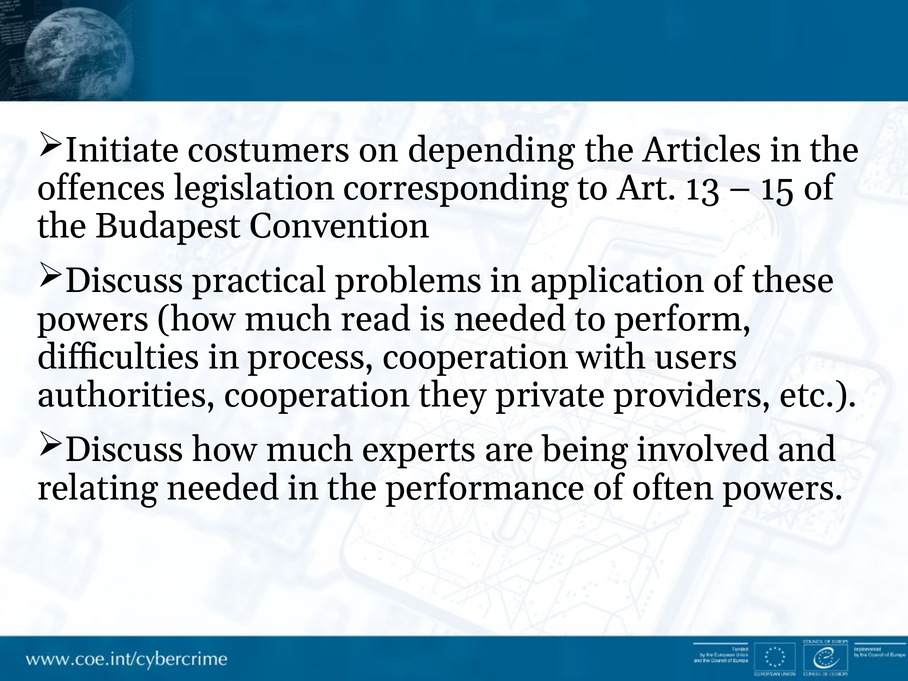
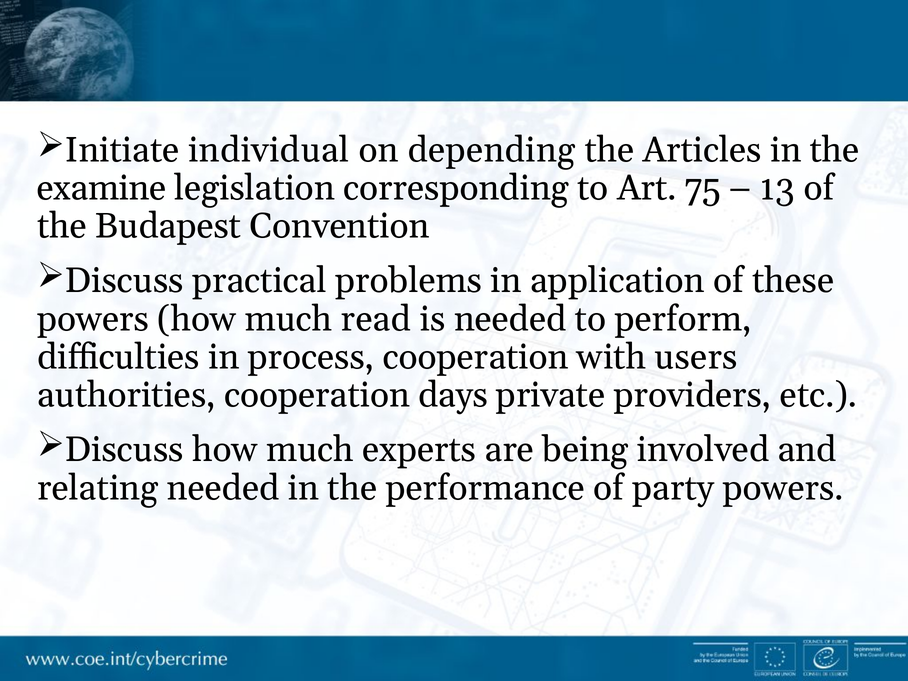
costumers: costumers -> individual
offences: offences -> examine
13: 13 -> 75
15: 15 -> 13
they: they -> days
often: often -> party
